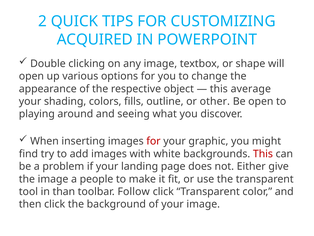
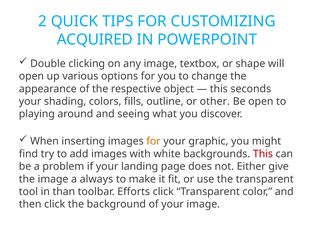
average: average -> seconds
for at (154, 141) colour: red -> orange
people: people -> always
Follow: Follow -> Efforts
